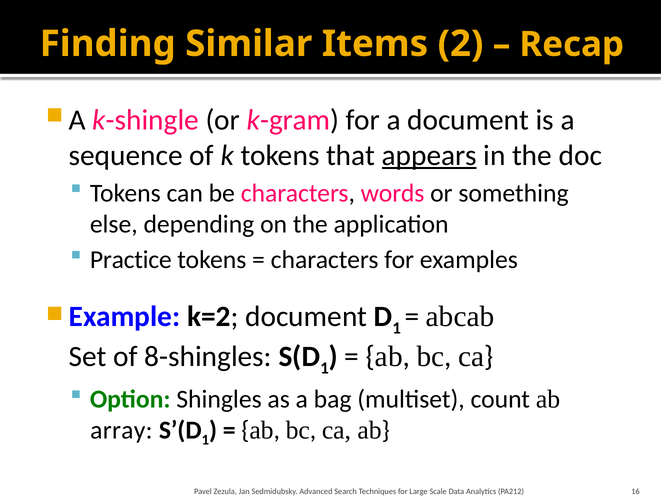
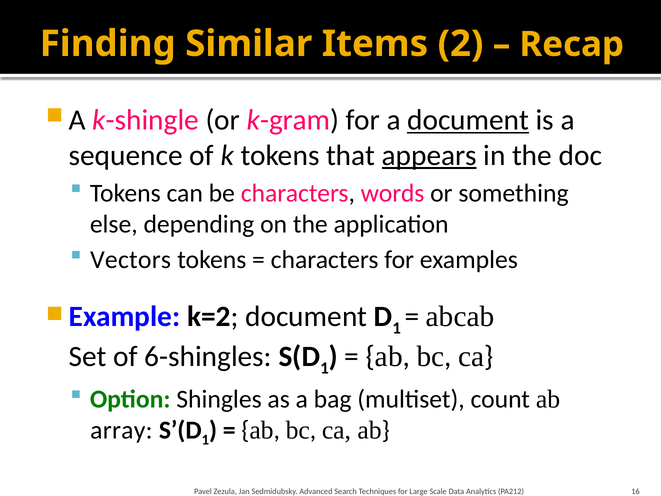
document at (468, 120) underline: none -> present
Practice: Practice -> Vectors
8-shingles: 8-shingles -> 6-shingles
